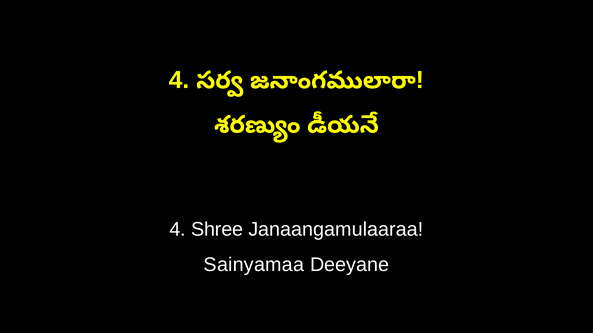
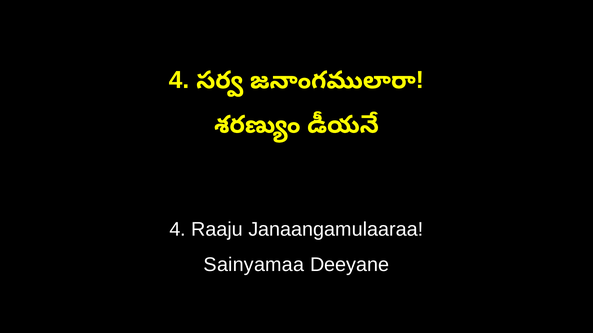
Shree: Shree -> Raaju
